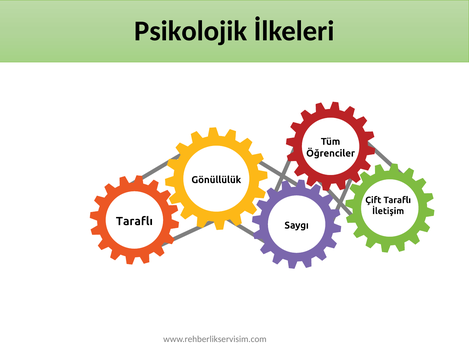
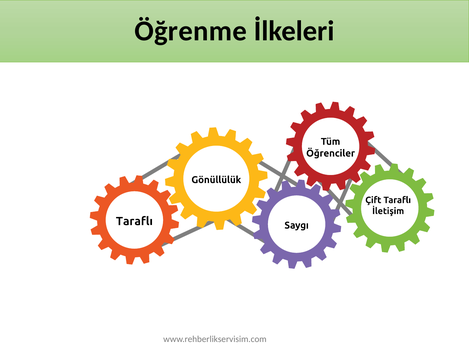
Psikolojik: Psikolojik -> Öğrenme
